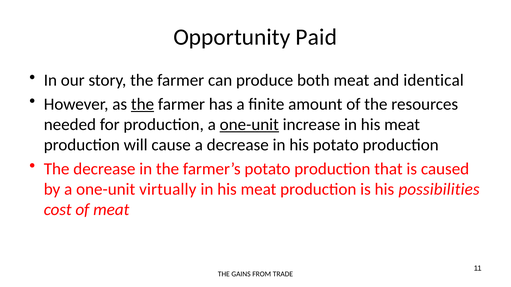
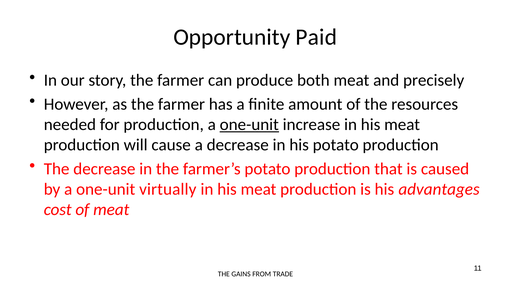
identical: identical -> precisely
the at (143, 104) underline: present -> none
possibilities: possibilities -> advantages
